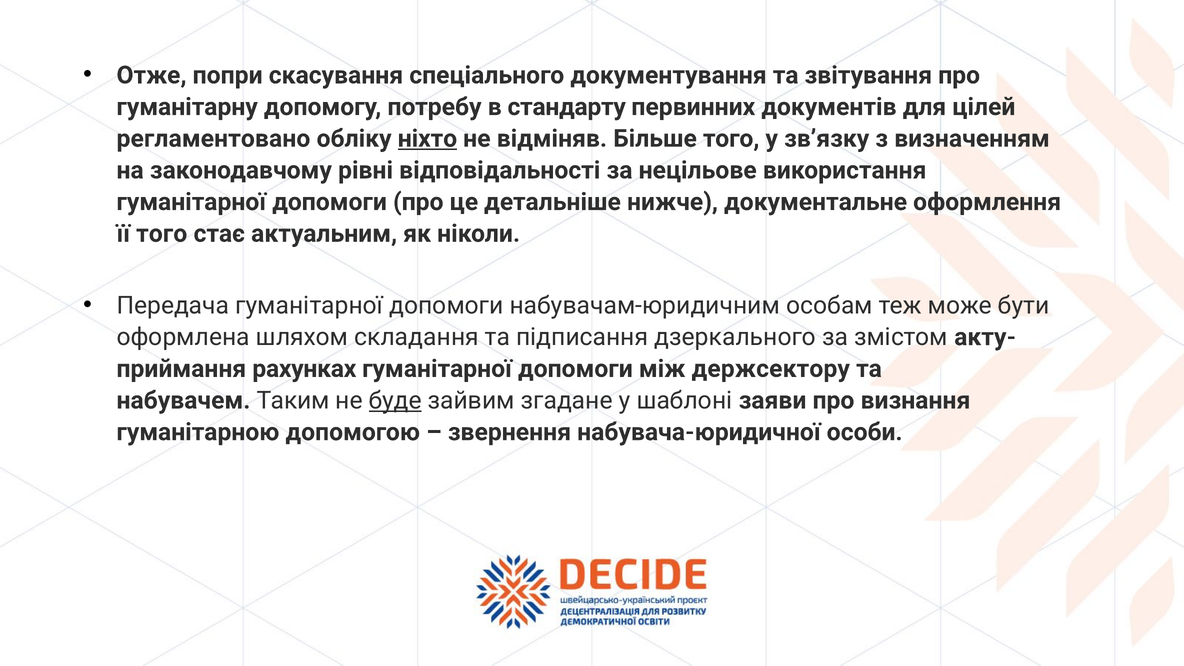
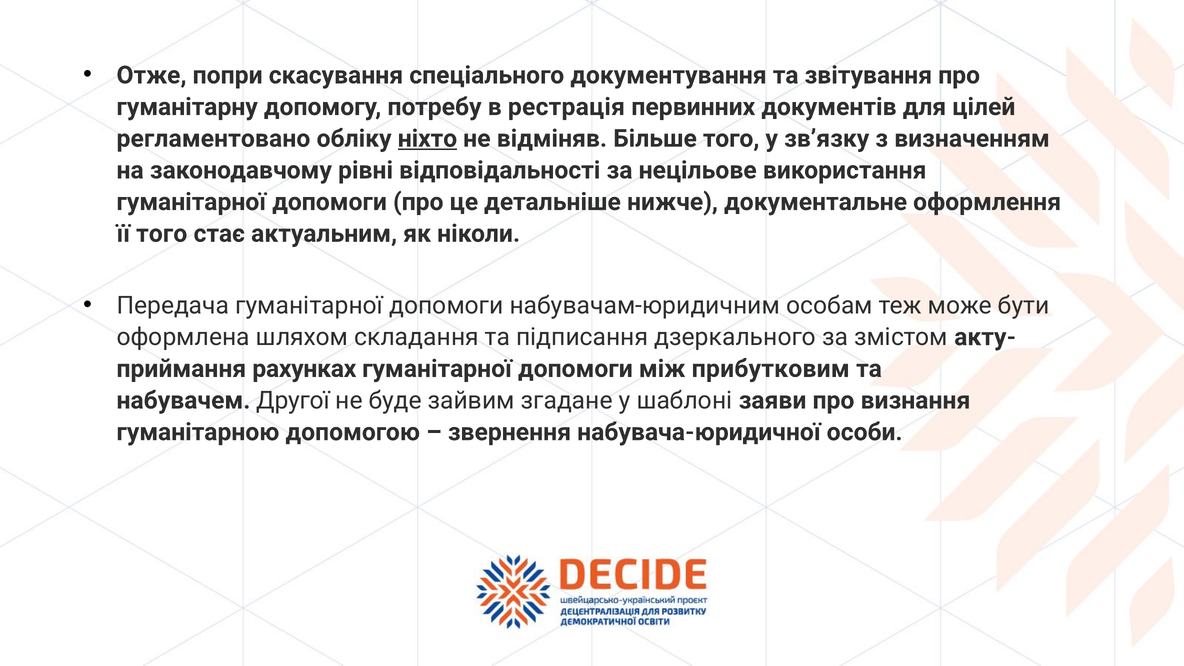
стандарту: стандарту -> рестрація
держсектору: держсектору -> прибутковим
Таким: Таким -> Другої
буде underline: present -> none
